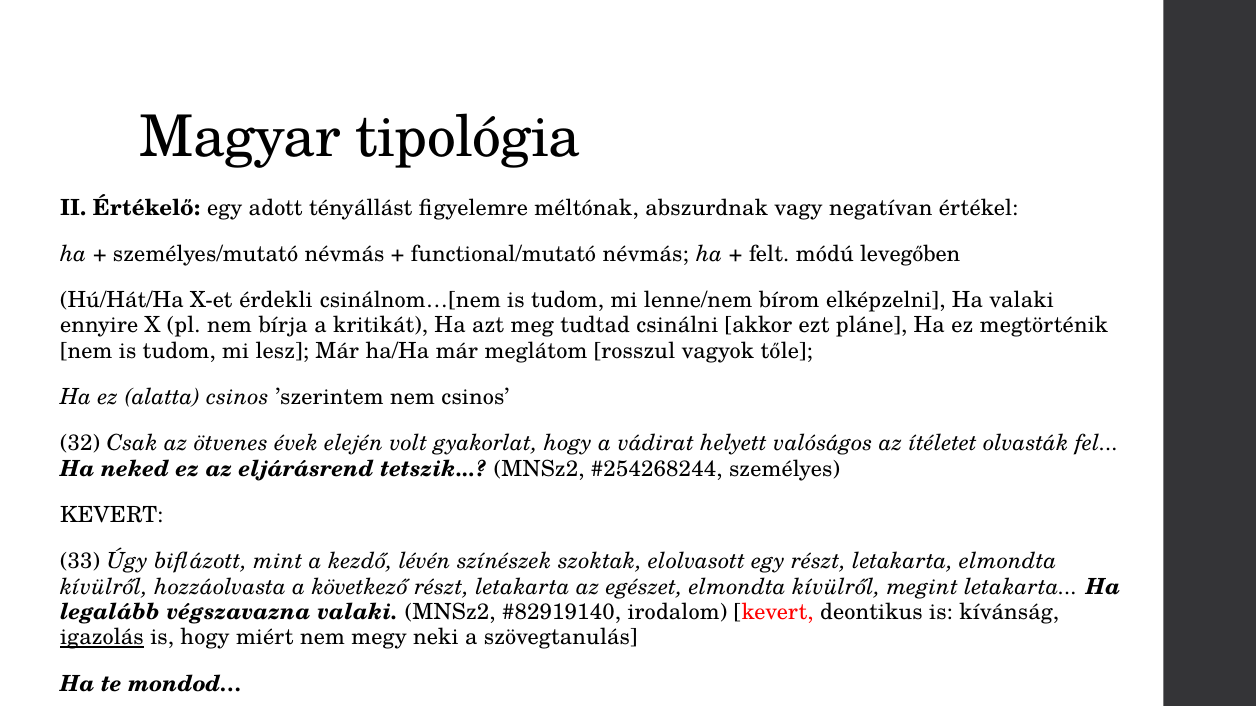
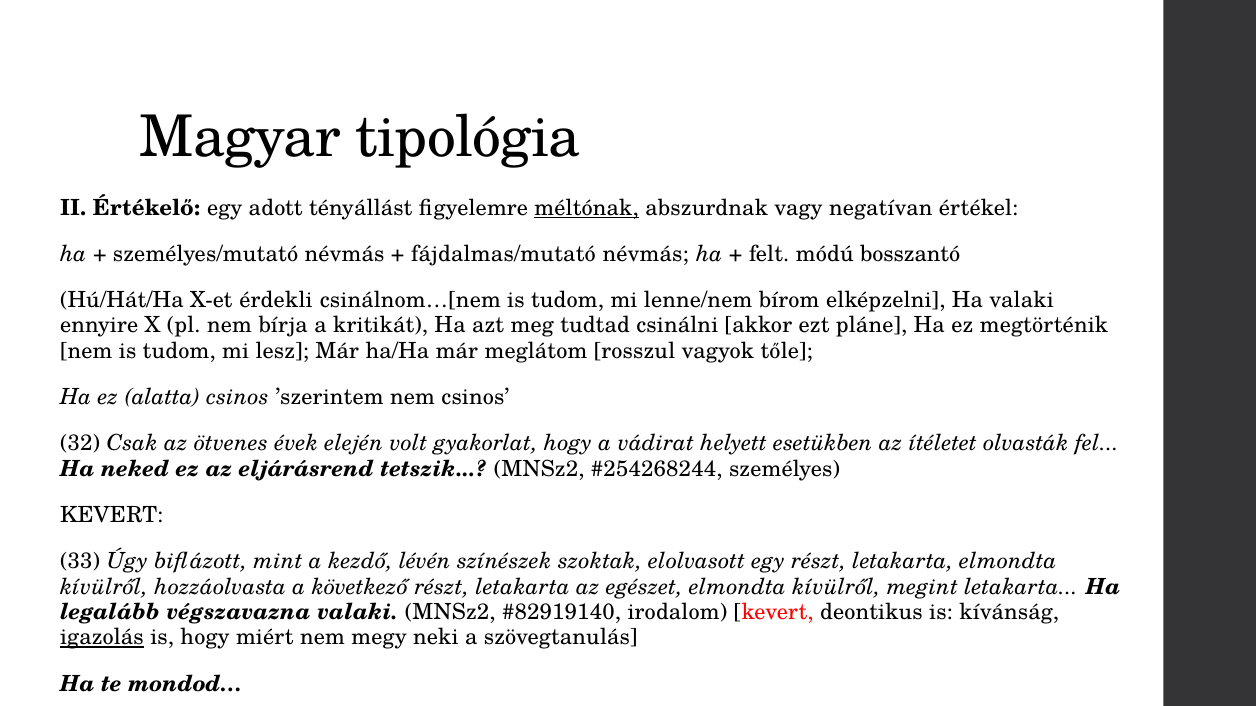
méltónak underline: none -> present
functional/mutató: functional/mutató -> fájdalmas/mutató
levegőben: levegőben -> bosszantó
valóságos: valóságos -> esetükben
